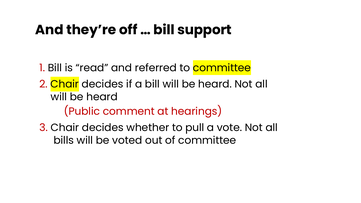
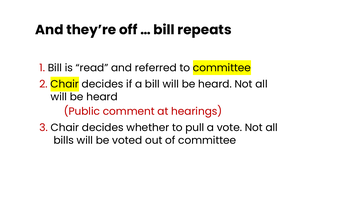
support: support -> repeats
